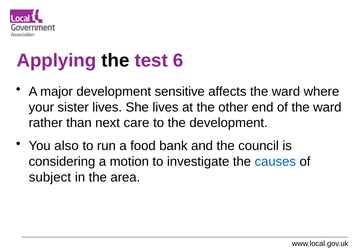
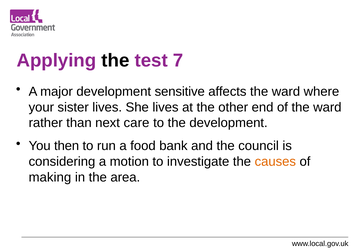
6: 6 -> 7
also: also -> then
causes colour: blue -> orange
subject: subject -> making
